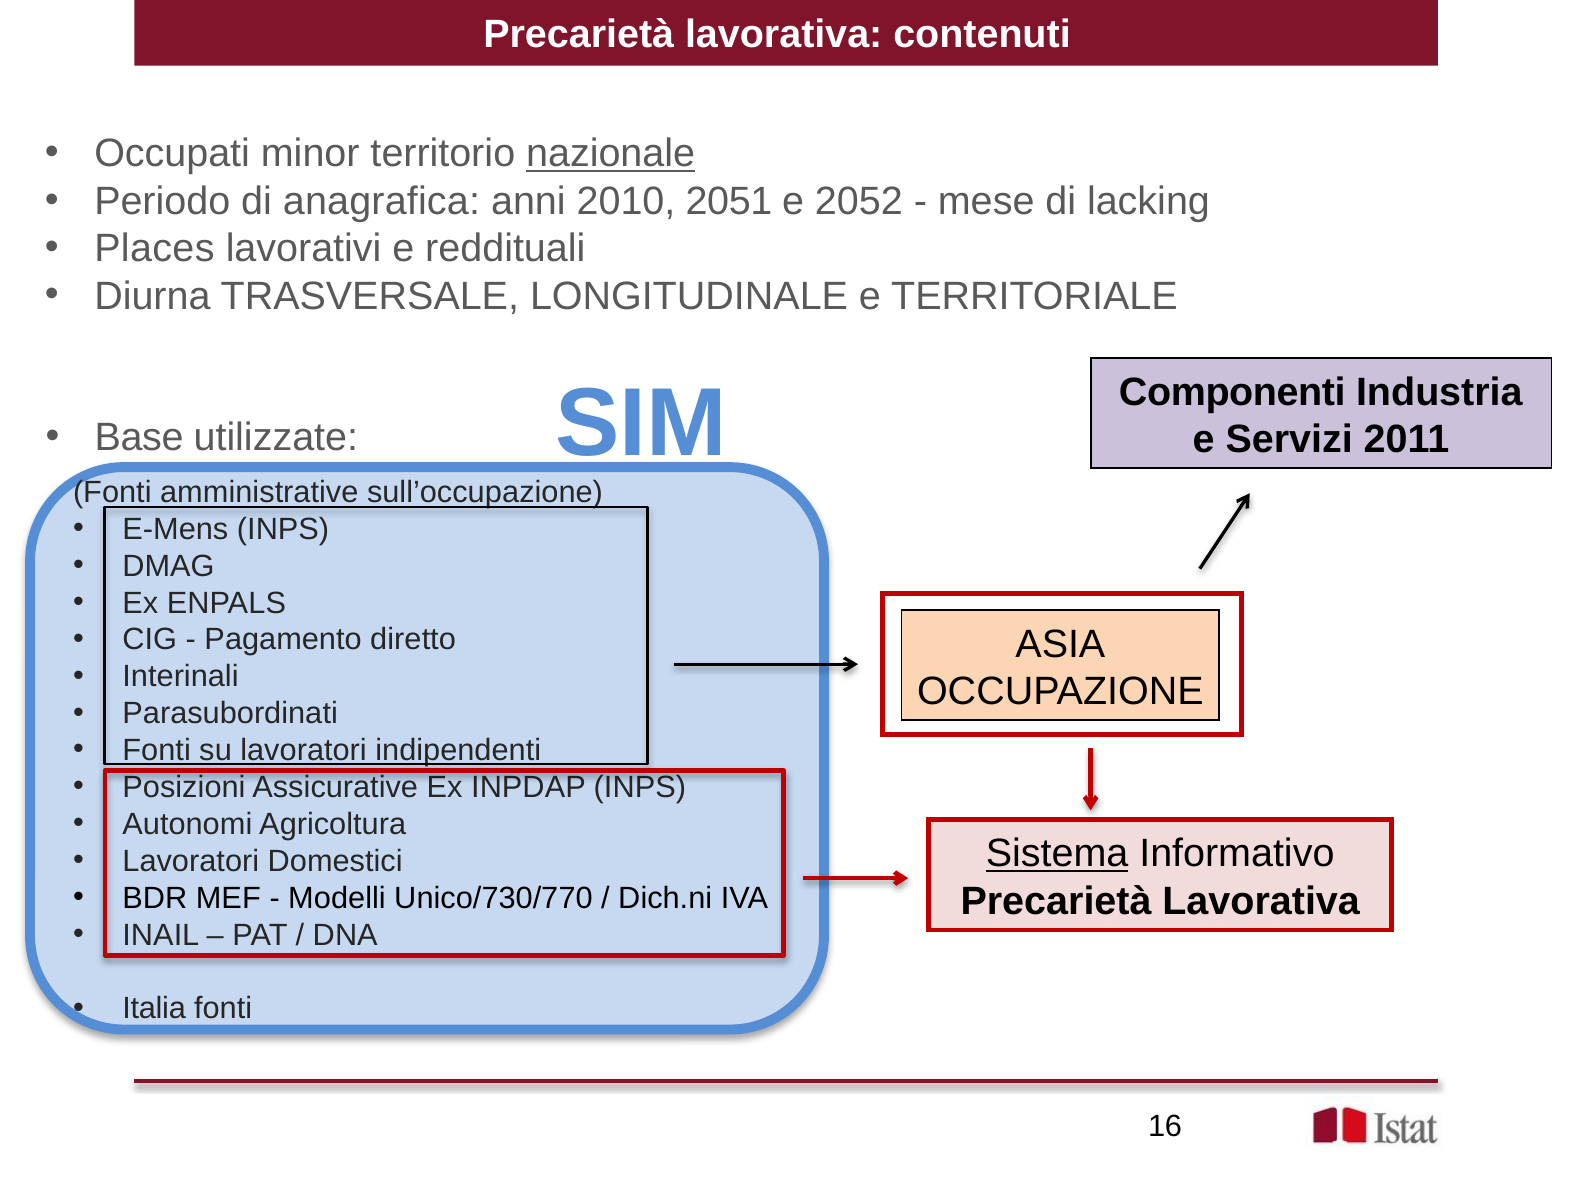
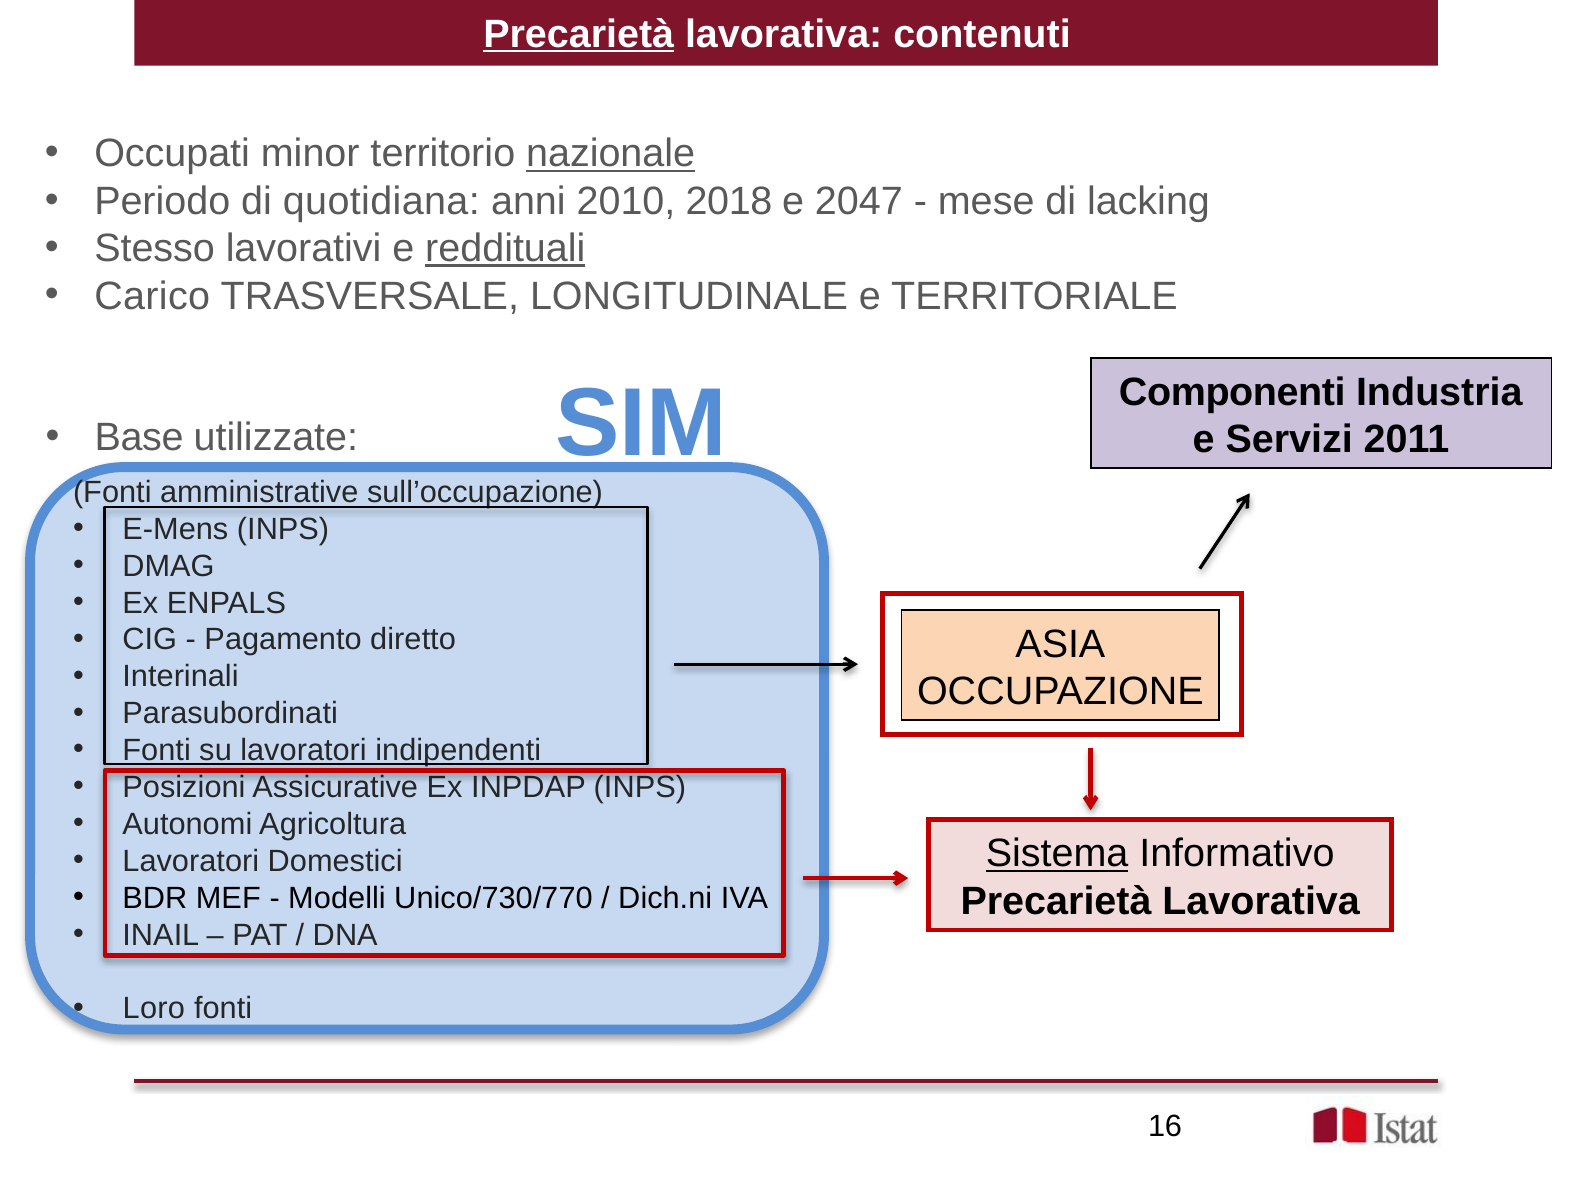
Precarietà at (579, 34) underline: none -> present
anagrafica: anagrafica -> quotidiana
2051: 2051 -> 2018
2052: 2052 -> 2047
Places: Places -> Stesso
reddituali underline: none -> present
Diurna: Diurna -> Carico
Italia: Italia -> Loro
